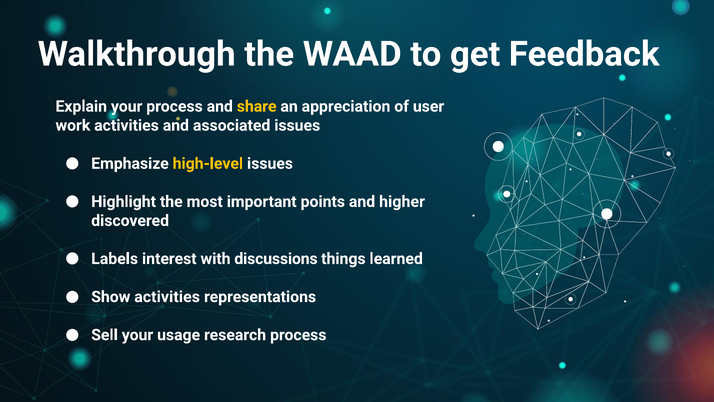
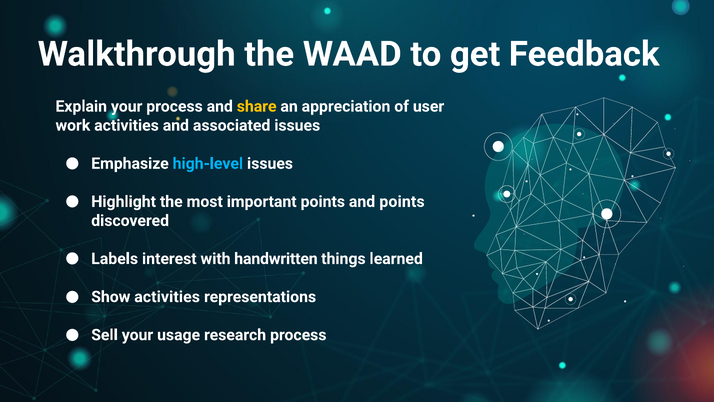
high-level colour: yellow -> light blue
and higher: higher -> points
discussions: discussions -> handwritten
